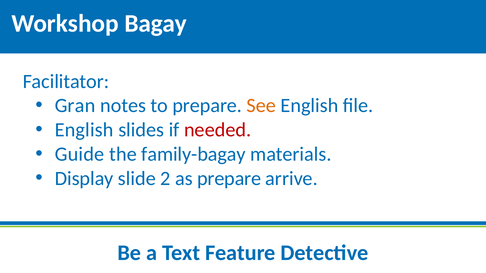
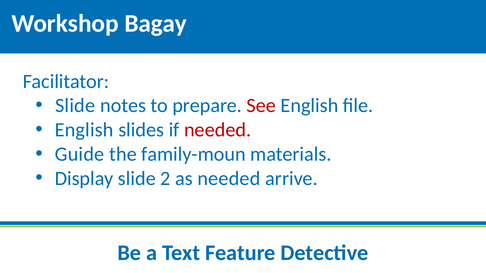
Gran at (75, 106): Gran -> Slide
See colour: orange -> red
family-bagay: family-bagay -> family-moun
as prepare: prepare -> needed
